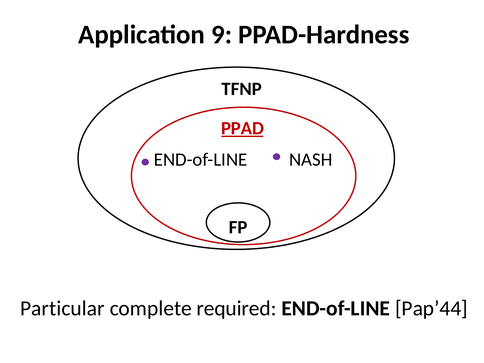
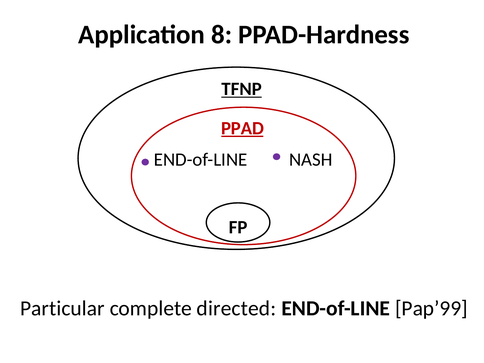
9: 9 -> 8
TFNP underline: none -> present
required: required -> directed
Pap’44: Pap’44 -> Pap’99
